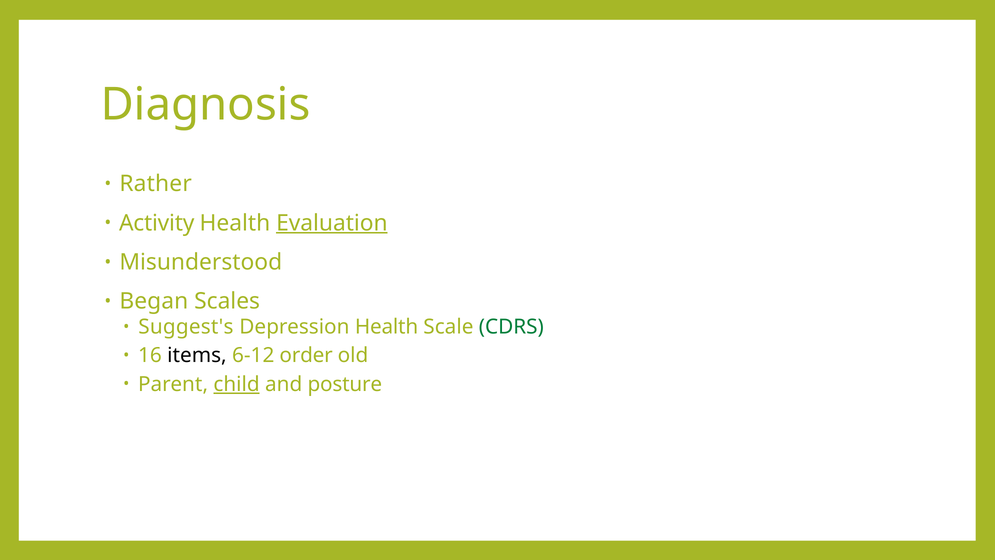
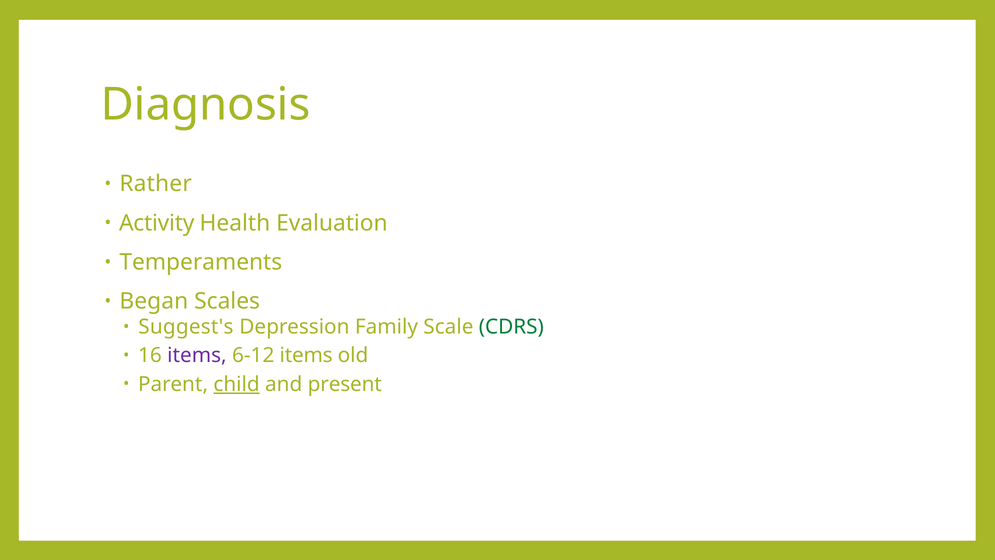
Evaluation underline: present -> none
Misunderstood: Misunderstood -> Temperaments
Depression Health: Health -> Family
items at (197, 355) colour: black -> purple
6-12 order: order -> items
posture: posture -> present
